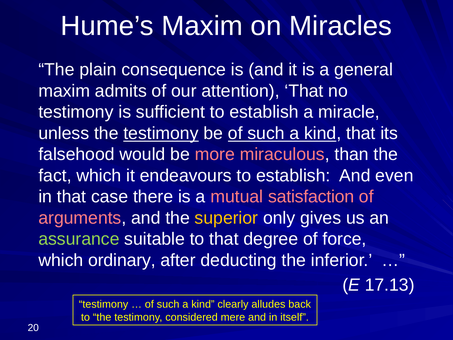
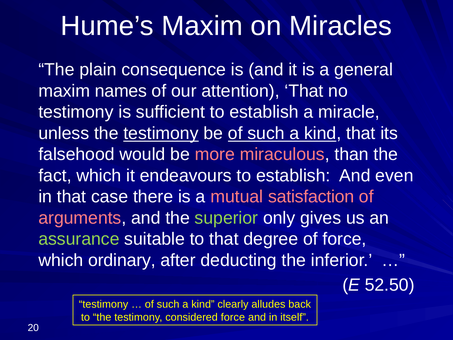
admits: admits -> names
superior colour: yellow -> light green
17.13: 17.13 -> 52.50
considered mere: mere -> force
